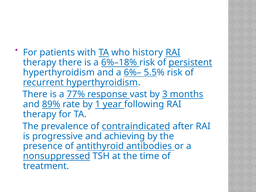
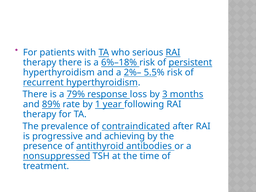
history: history -> serious
6%–: 6%– -> 2%–
77%: 77% -> 79%
vast: vast -> loss
